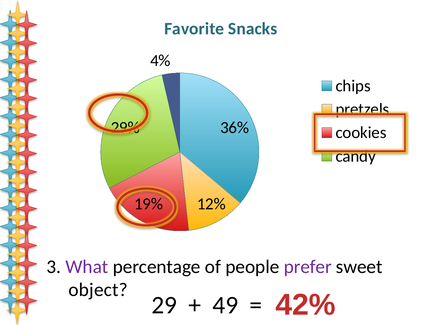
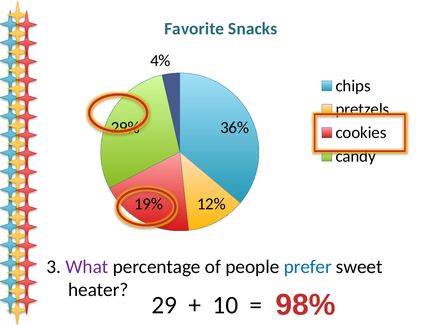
prefer colour: purple -> blue
object: object -> heater
49: 49 -> 10
42%: 42% -> 98%
